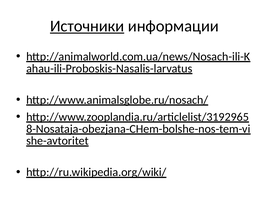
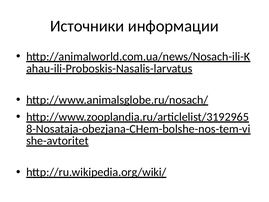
Источники underline: present -> none
